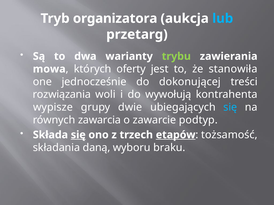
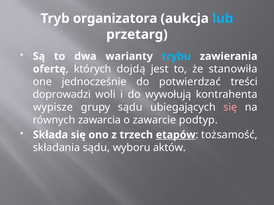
trybu colour: light green -> light blue
mowa: mowa -> ofertę
oferty: oferty -> dojdą
dokonującej: dokonującej -> potwierdzać
rozwiązania: rozwiązania -> doprowadzi
grupy dwie: dwie -> sądu
się at (230, 107) colour: light blue -> pink
się at (78, 135) underline: present -> none
składania daną: daną -> sądu
braku: braku -> aktów
